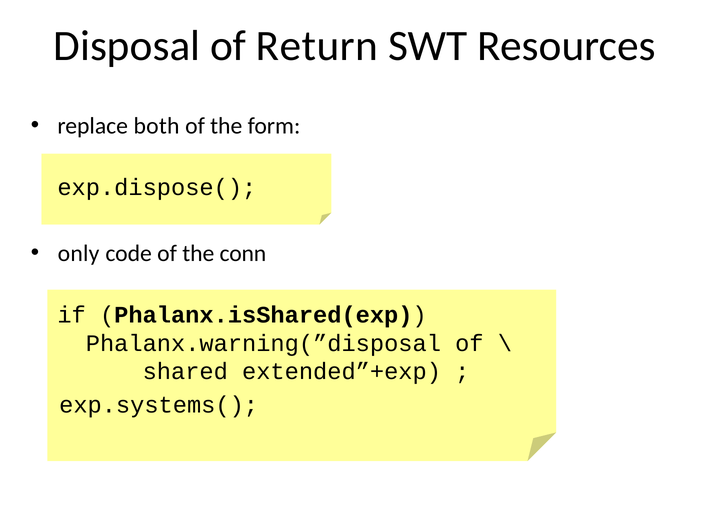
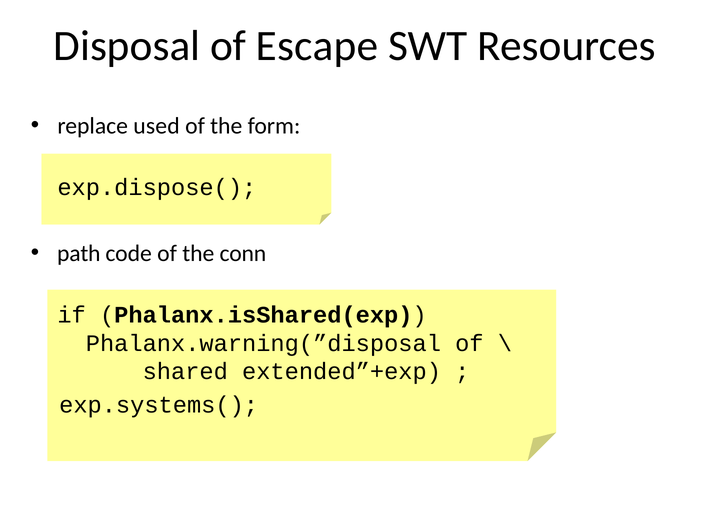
Return: Return -> Escape
both: both -> used
only: only -> path
